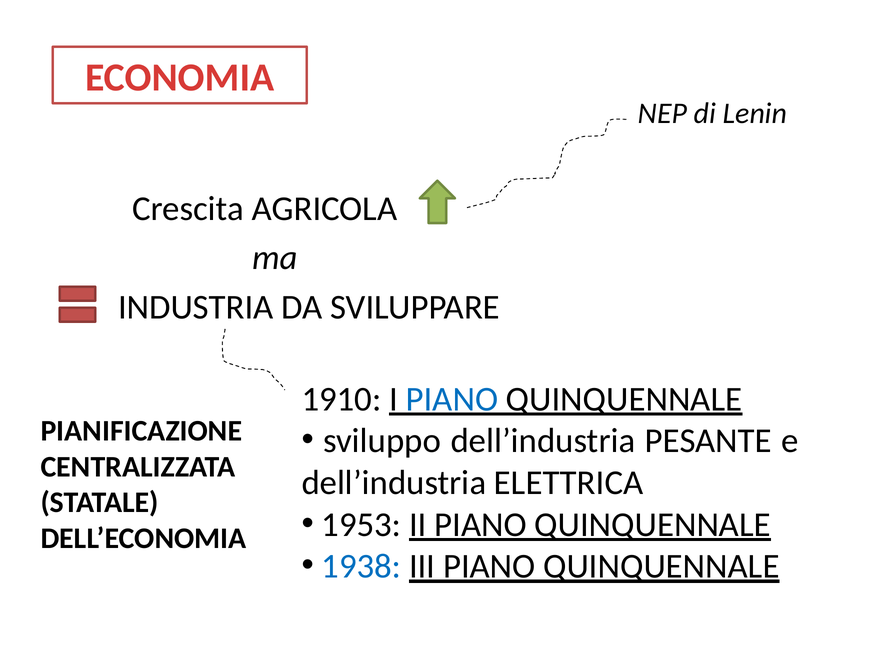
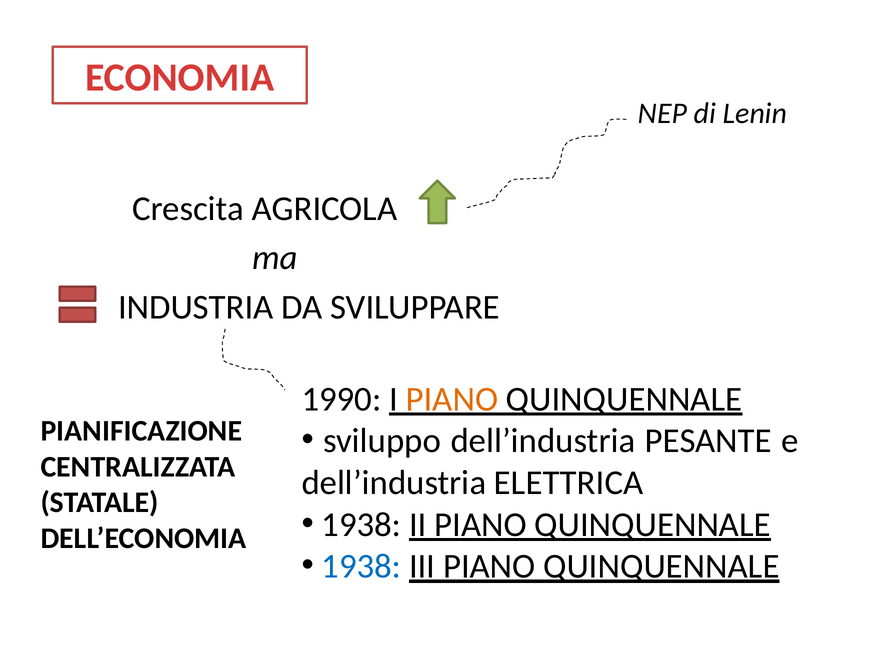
1910: 1910 -> 1990
PIANO at (452, 399) colour: blue -> orange
1953 at (361, 525): 1953 -> 1938
